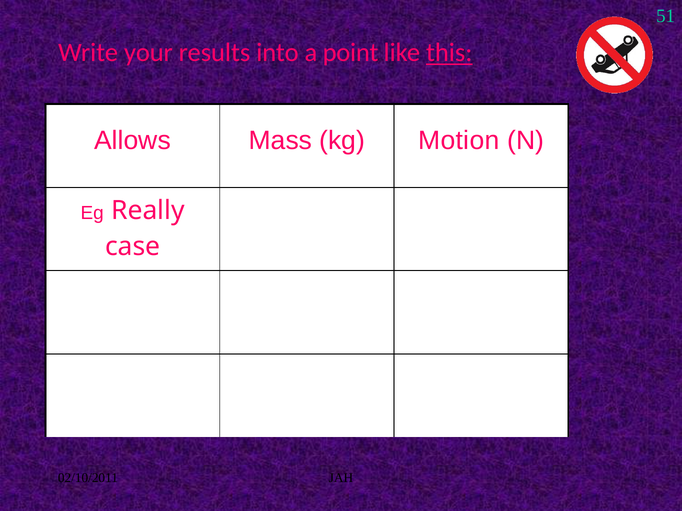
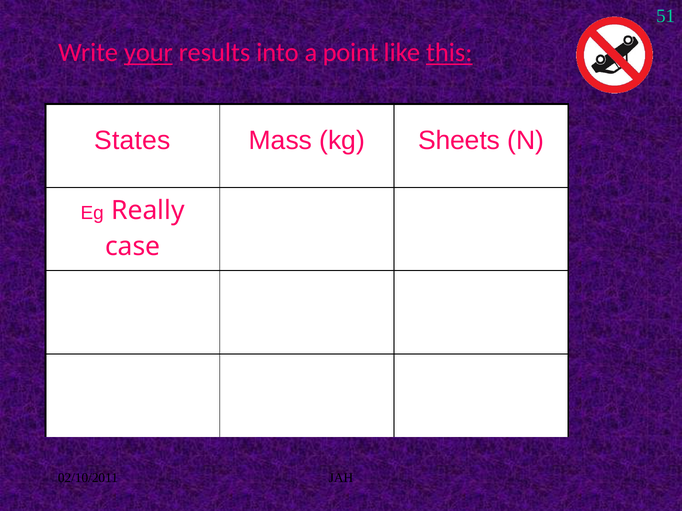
your underline: none -> present
Allows: Allows -> States
Motion: Motion -> Sheets
